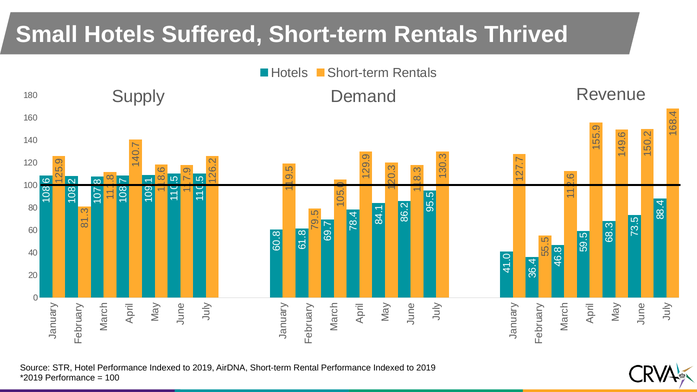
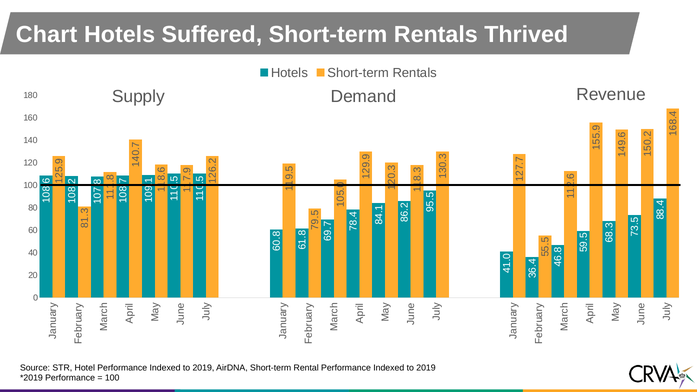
Small: Small -> Chart
